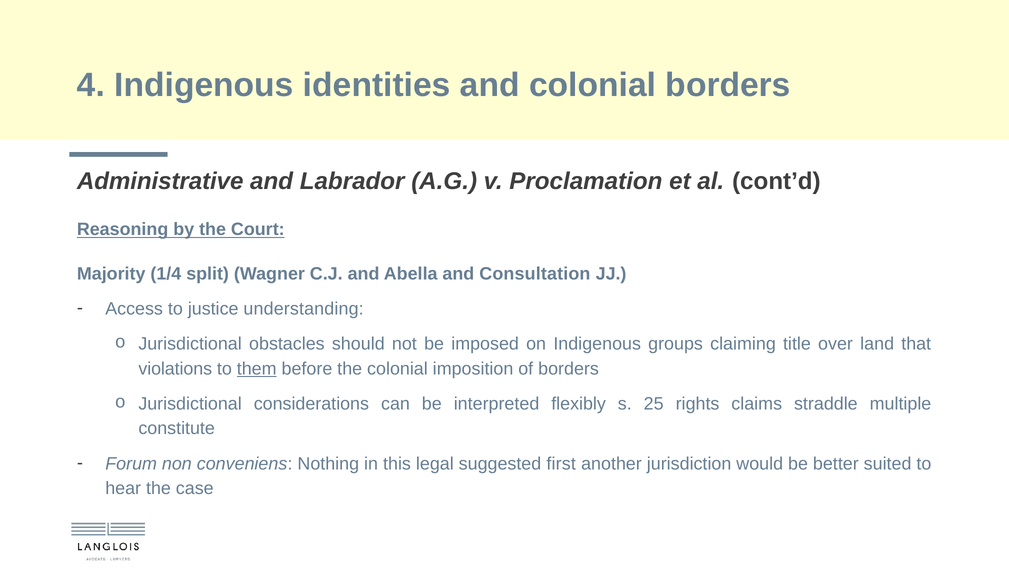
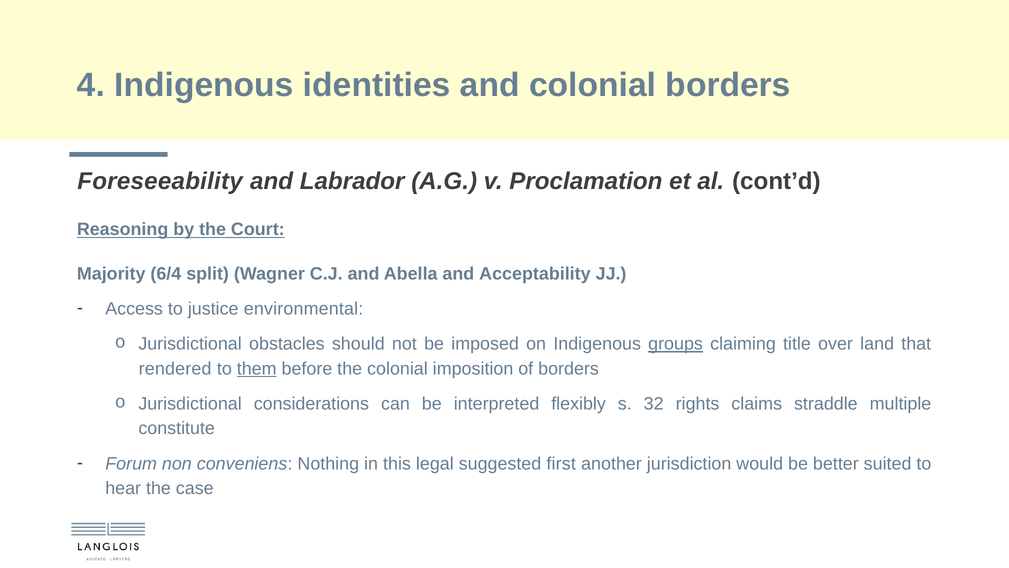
Administrative: Administrative -> Foreseeability
1/4: 1/4 -> 6/4
Consultation: Consultation -> Acceptability
understanding: understanding -> environmental
groups underline: none -> present
violations: violations -> rendered
25: 25 -> 32
